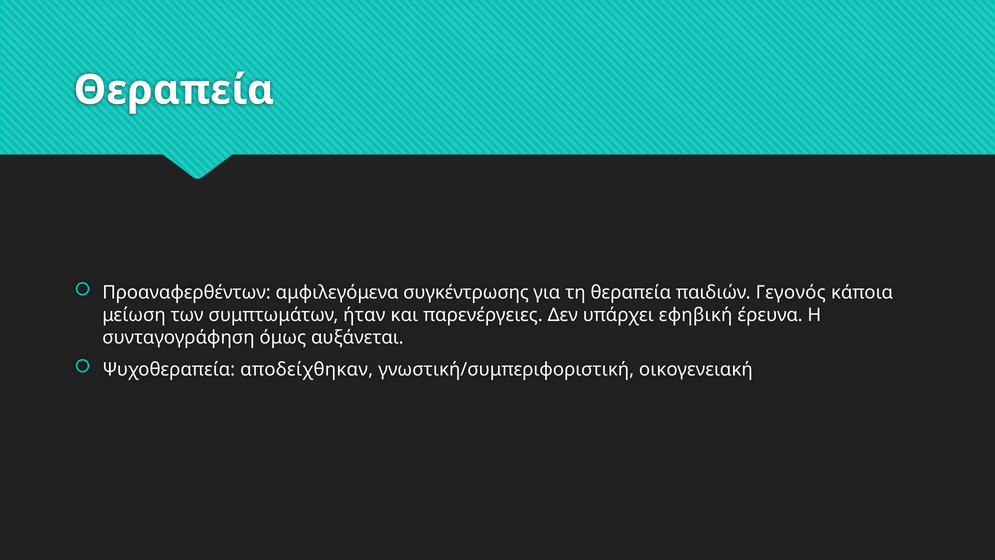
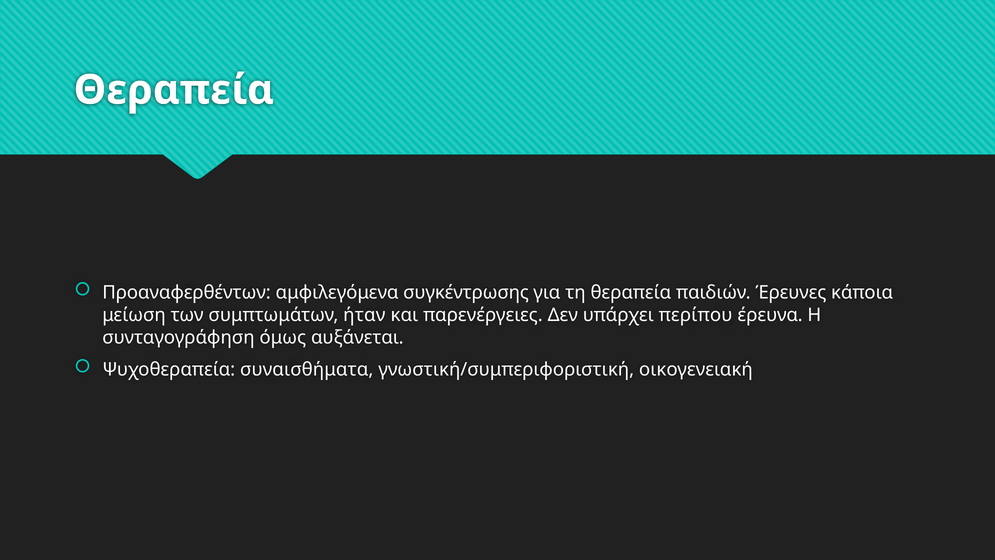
Γεγονός: Γεγονός -> Έρευνες
εφηβική: εφηβική -> περίπου
αποδείχθηκαν: αποδείχθηκαν -> συναισθήματα
